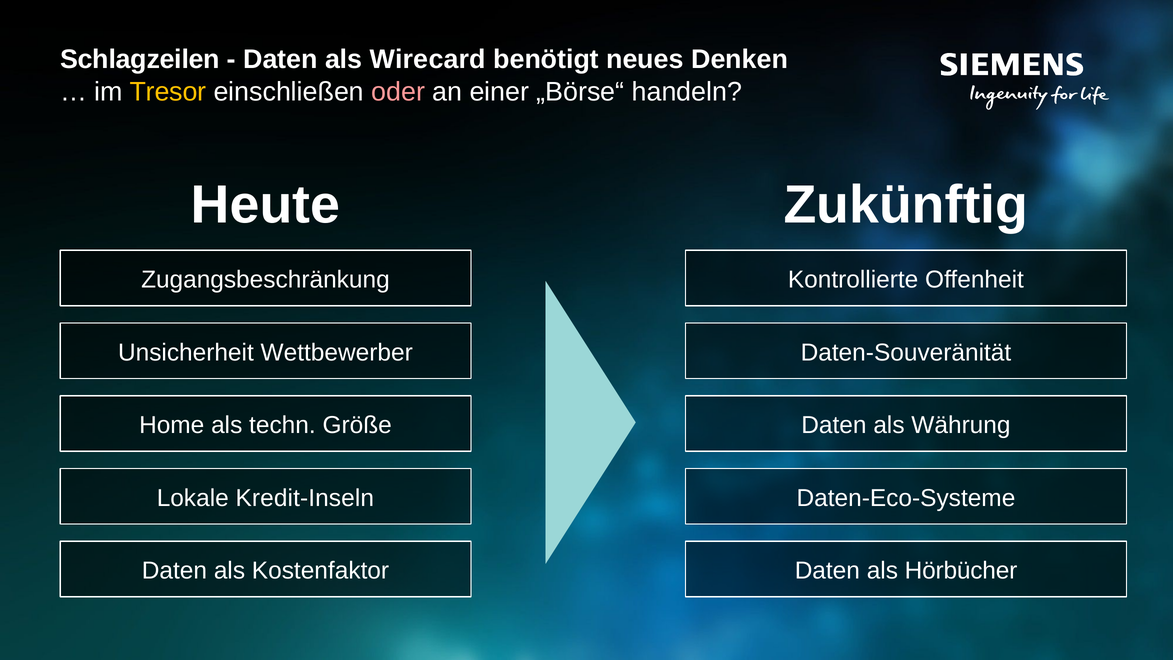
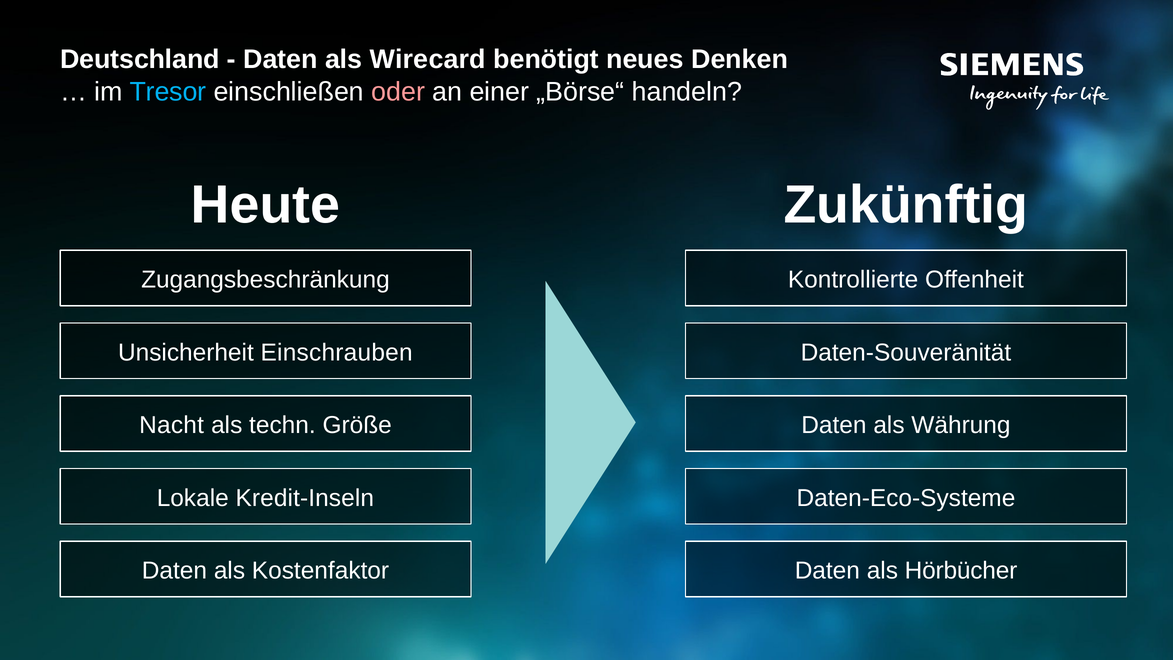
Schlagzeilen: Schlagzeilen -> Deutschland
Tresor colour: yellow -> light blue
Wettbewerber: Wettbewerber -> Einschrauben
Home: Home -> Nacht
